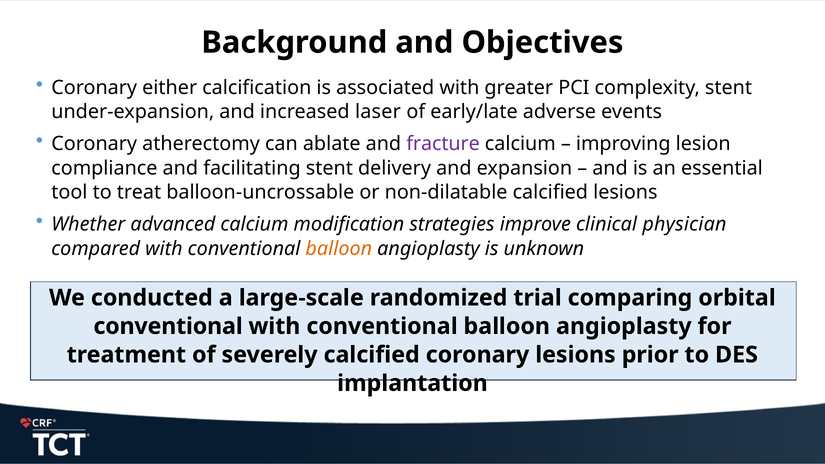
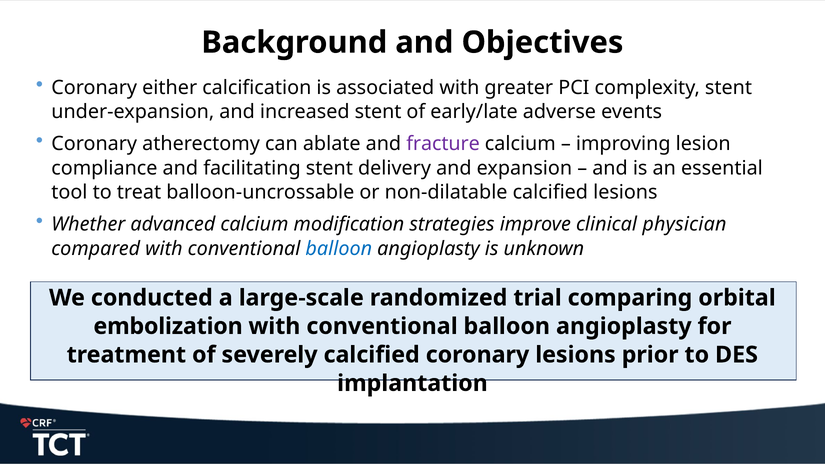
increased laser: laser -> stent
balloon at (339, 249) colour: orange -> blue
conventional at (168, 326): conventional -> embolization
